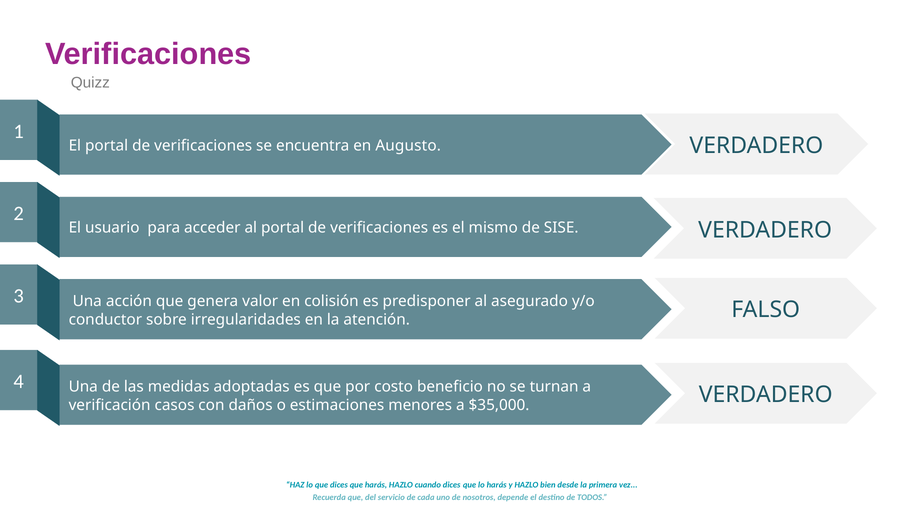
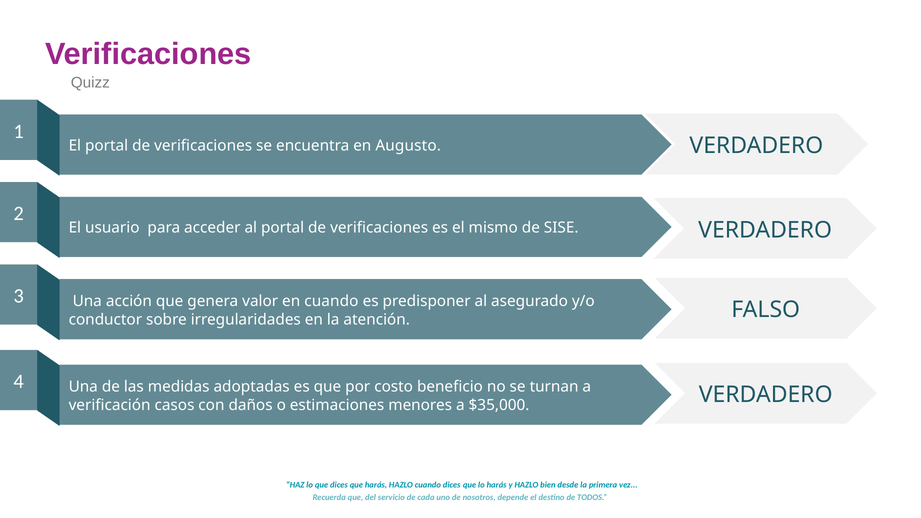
en colisión: colisión -> cuando
